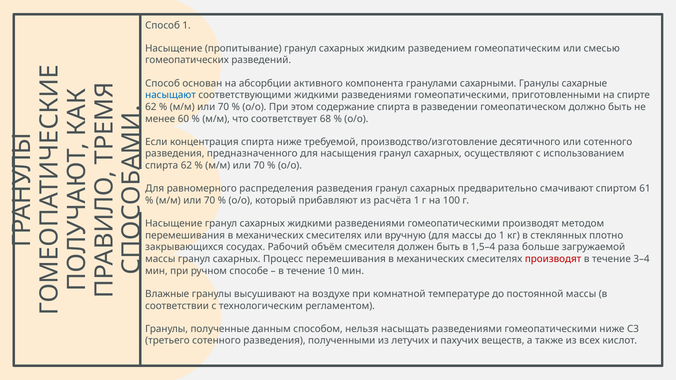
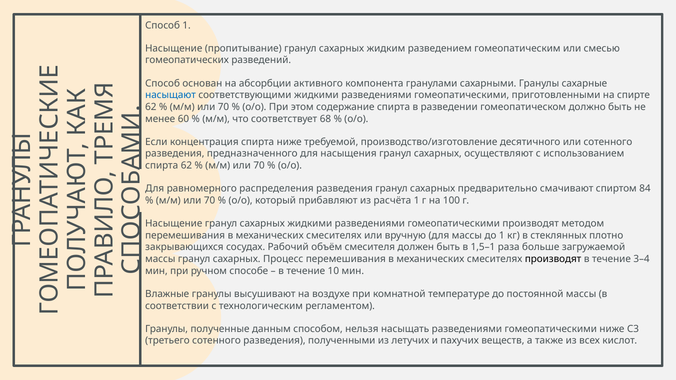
61: 61 -> 84
1,5–4: 1,5–4 -> 1,5–1
производят at (553, 259) colour: red -> black
